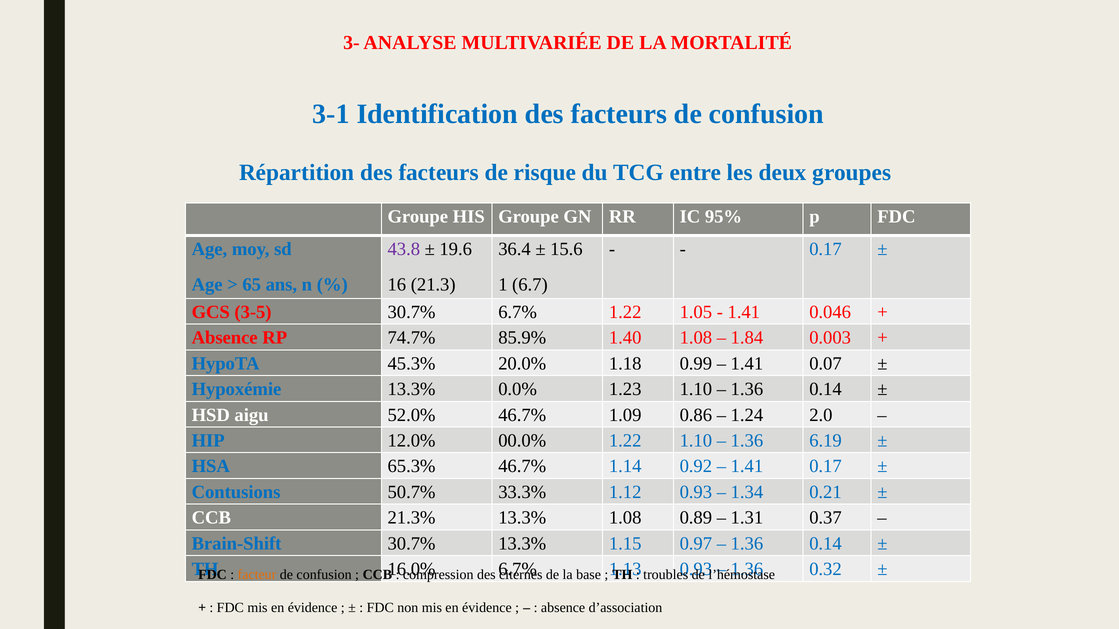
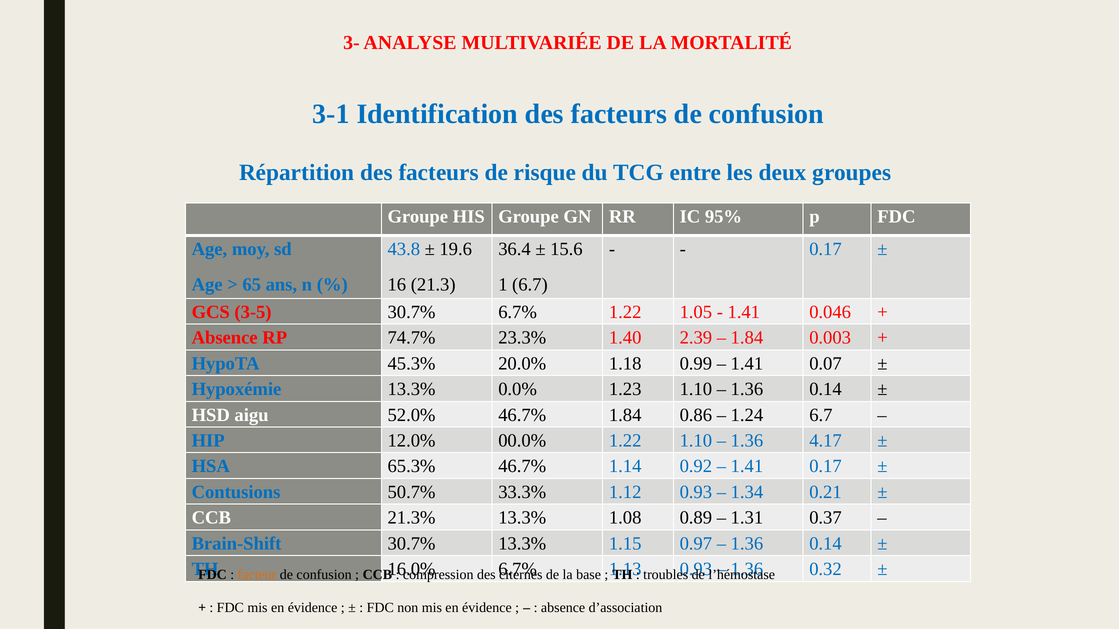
43.8 colour: purple -> blue
85.9%: 85.9% -> 23.3%
1.40 1.08: 1.08 -> 2.39
46.7% 1.09: 1.09 -> 1.84
1.24 2.0: 2.0 -> 6.7
6.19: 6.19 -> 4.17
